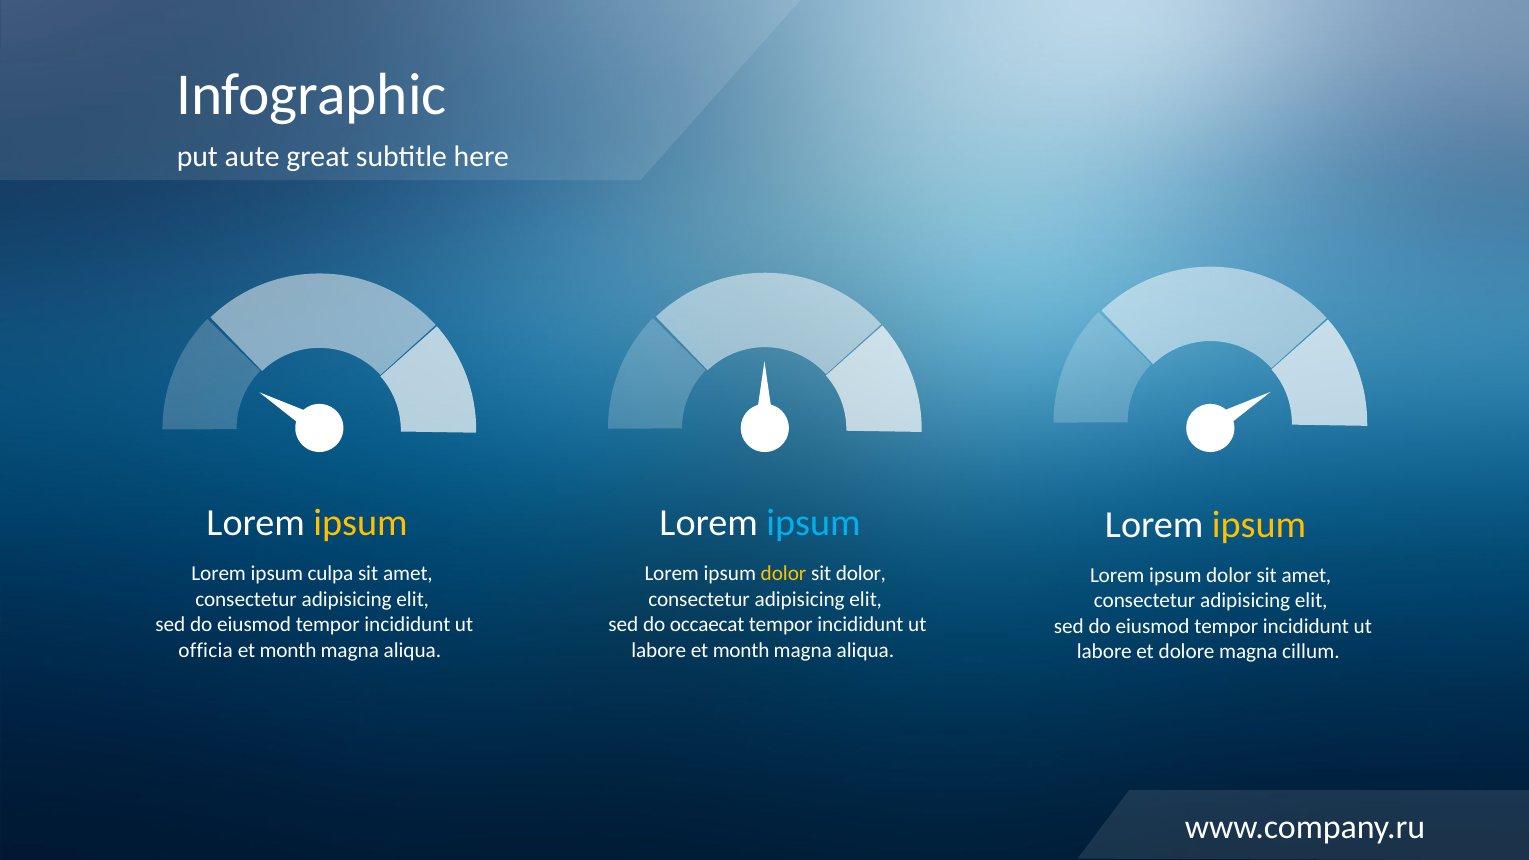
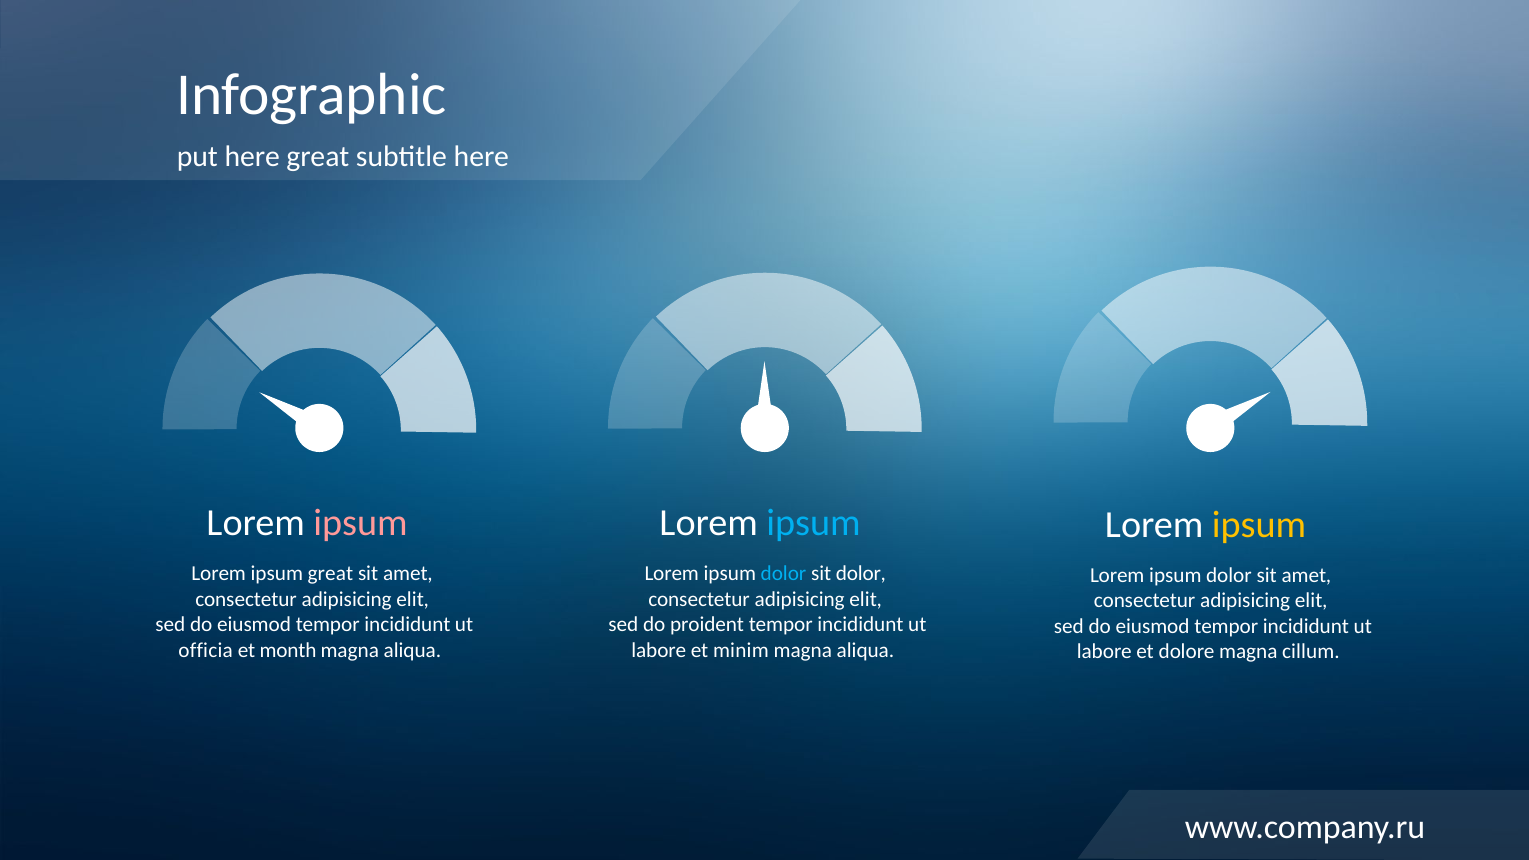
put aute: aute -> here
ipsum at (361, 523) colour: yellow -> pink
ipsum culpa: culpa -> great
dolor at (783, 574) colour: yellow -> light blue
occaecat: occaecat -> proident
labore et month: month -> minim
